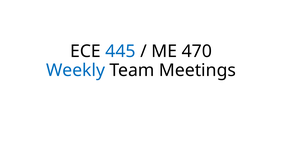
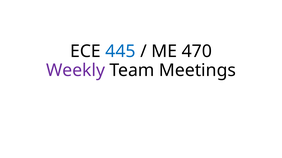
Weekly colour: blue -> purple
